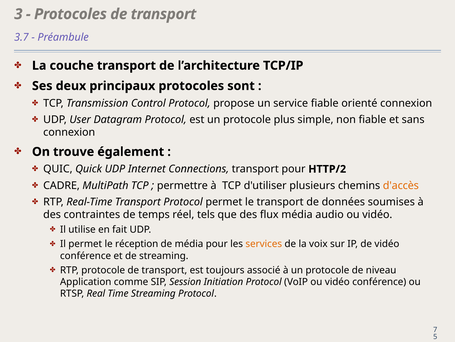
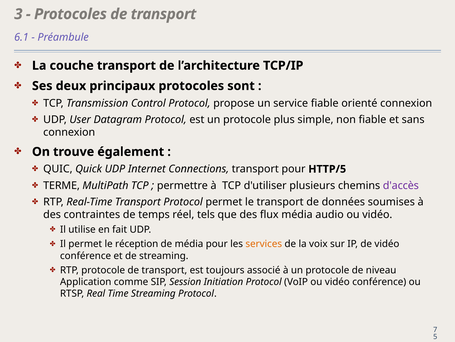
3.7: 3.7 -> 6.1
HTTP/2: HTTP/2 -> HTTP/5
CADRE: CADRE -> TERME
d'accès colour: orange -> purple
